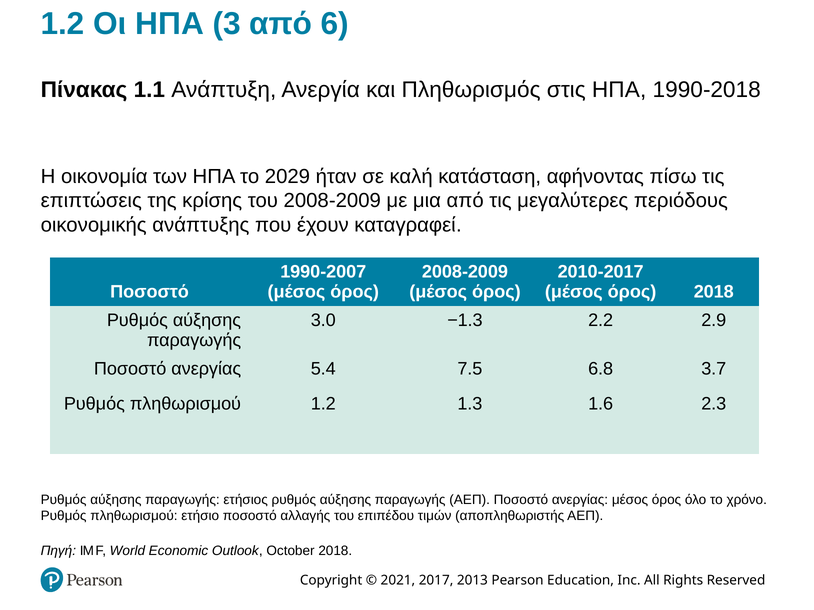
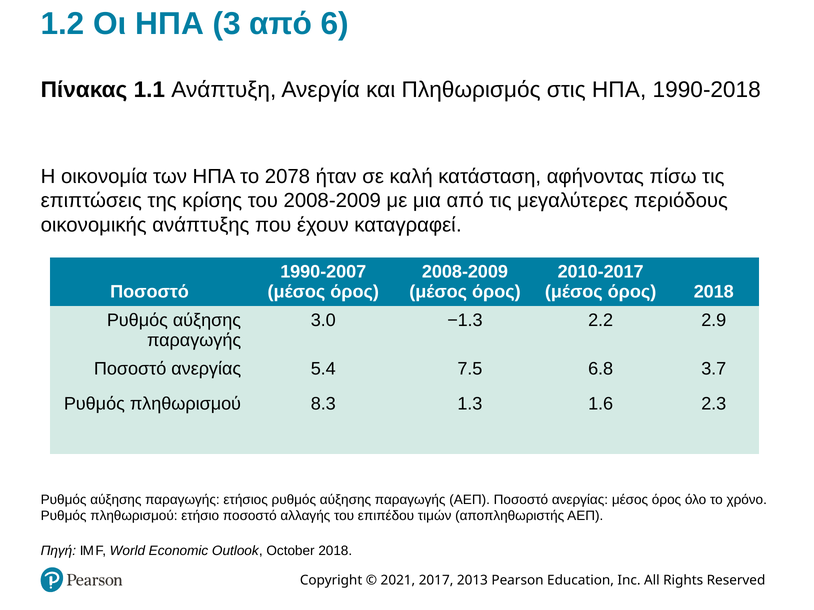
2029: 2029 -> 2078
πληθωρισμού 1.2: 1.2 -> 8.3
